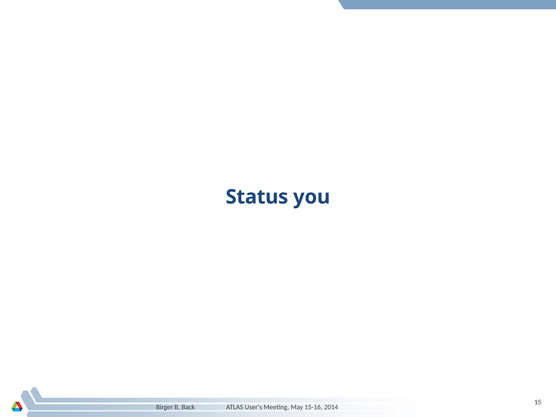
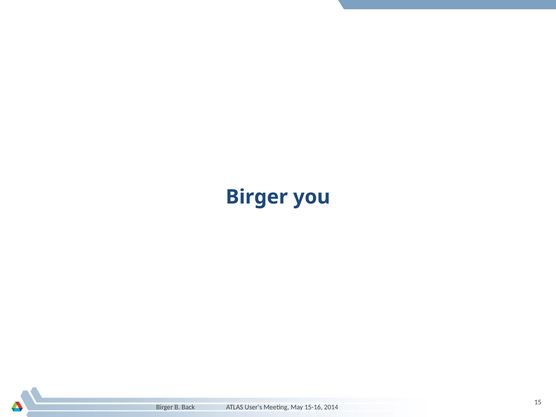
Status at (257, 197): Status -> Birger
